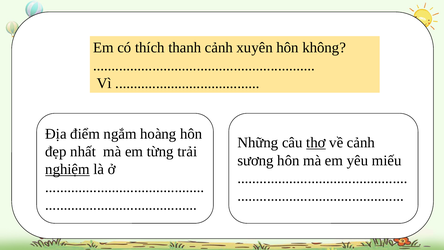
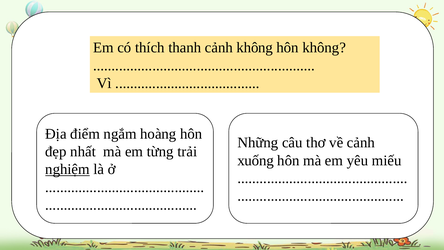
cảnh xuyên: xuyên -> không
thơ underline: present -> none
sương: sương -> xuống
